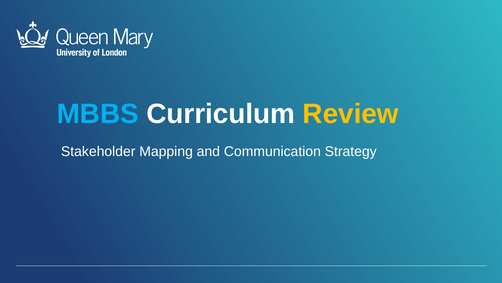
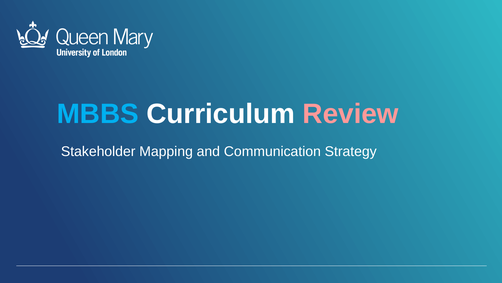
Review colour: yellow -> pink
